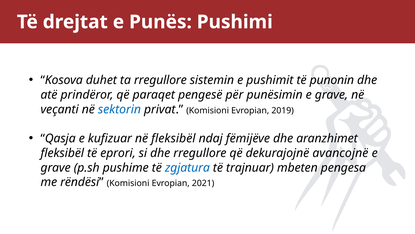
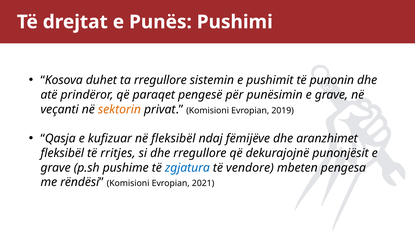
sektorin colour: blue -> orange
eprori: eprori -> rritjes
avancojnë: avancojnë -> punonjësit
trajnuar: trajnuar -> vendore
